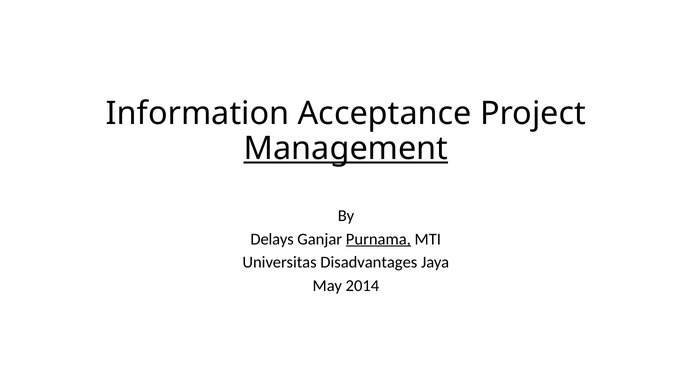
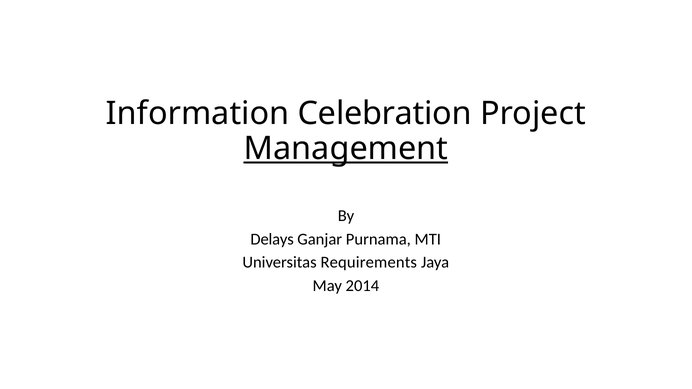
Acceptance: Acceptance -> Celebration
Purnama underline: present -> none
Disadvantages: Disadvantages -> Requirements
